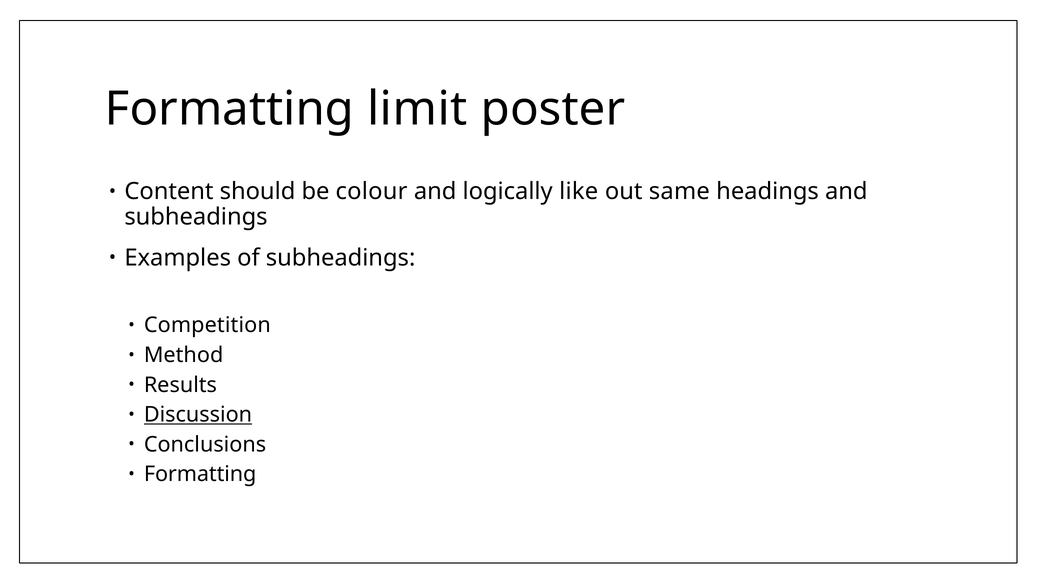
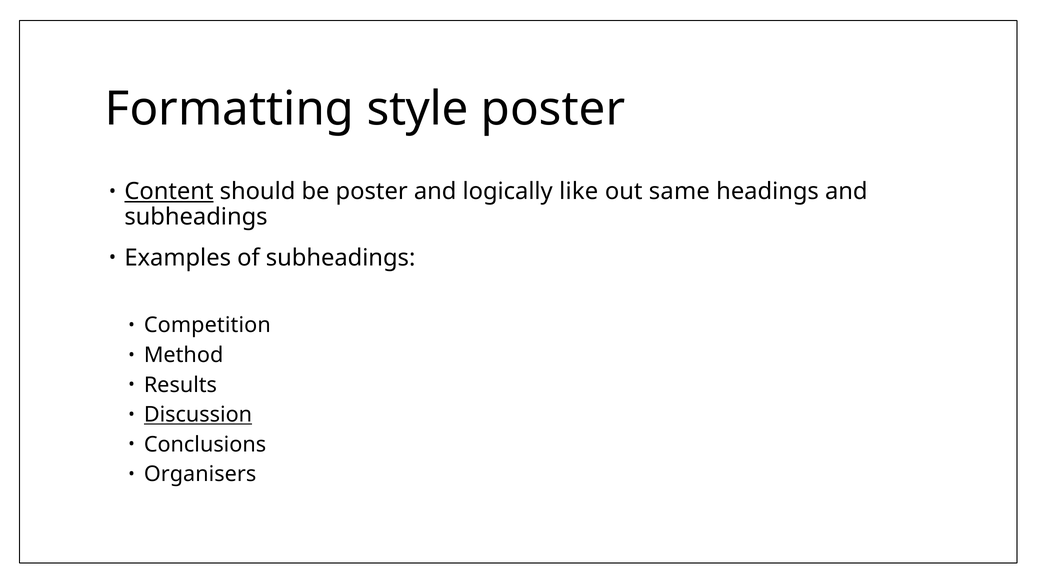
limit: limit -> style
Content underline: none -> present
be colour: colour -> poster
Formatting at (200, 475): Formatting -> Organisers
